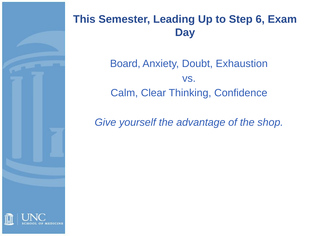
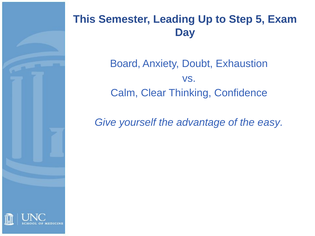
6: 6 -> 5
shop: shop -> easy
